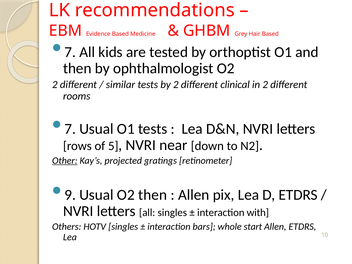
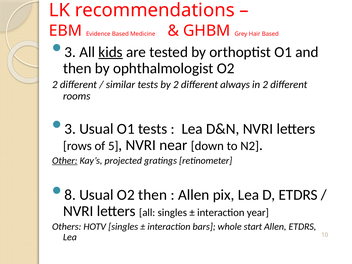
7 at (70, 52): 7 -> 3
kids underline: none -> present
clinical: clinical -> always
7 at (70, 129): 7 -> 3
9: 9 -> 8
with: with -> year
